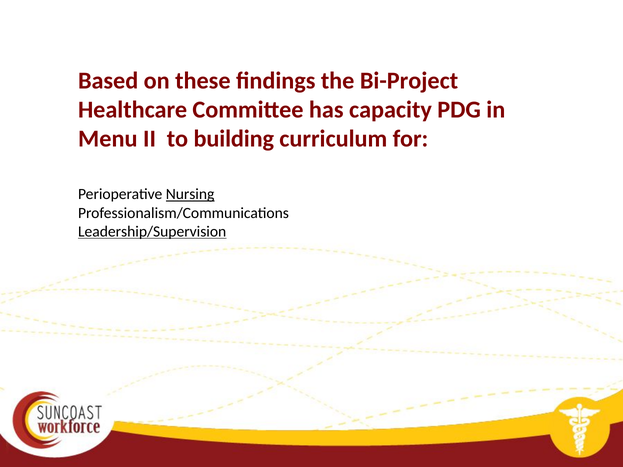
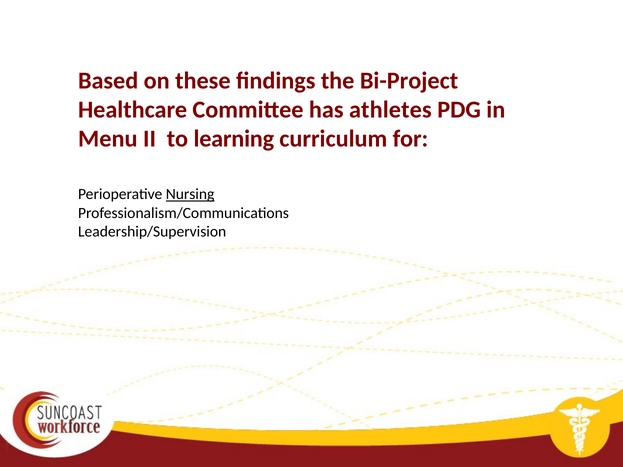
capacity: capacity -> athletes
building: building -> learning
Leadership/Supervision underline: present -> none
